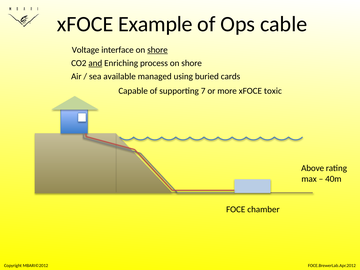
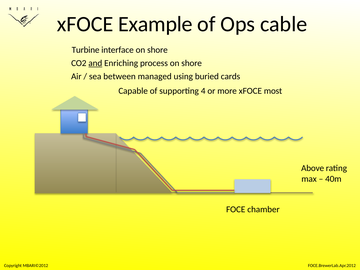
Voltage: Voltage -> Turbine
shore at (157, 50) underline: present -> none
available: available -> between
7: 7 -> 4
toxic: toxic -> most
